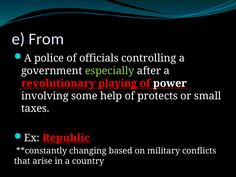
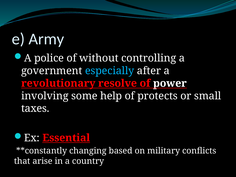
From: From -> Army
officials: officials -> without
especially colour: light green -> light blue
playing: playing -> resolve
Republic: Republic -> Essential
